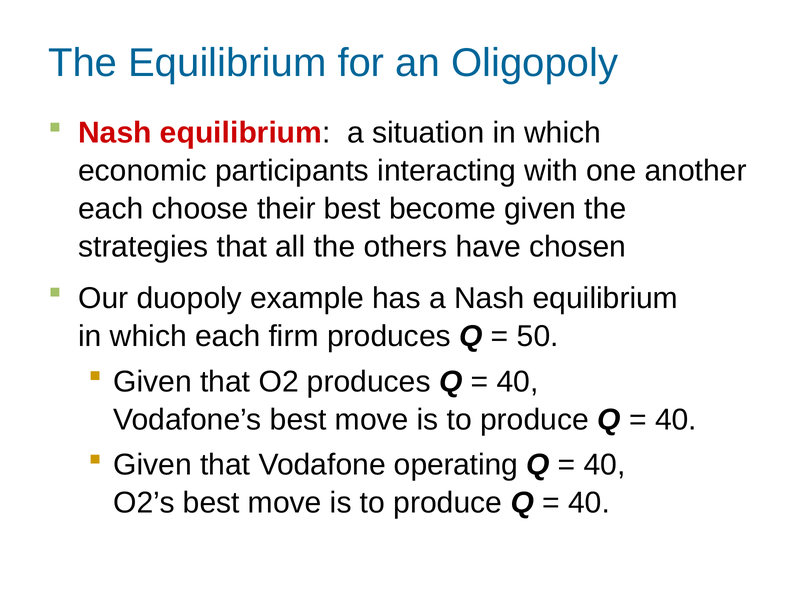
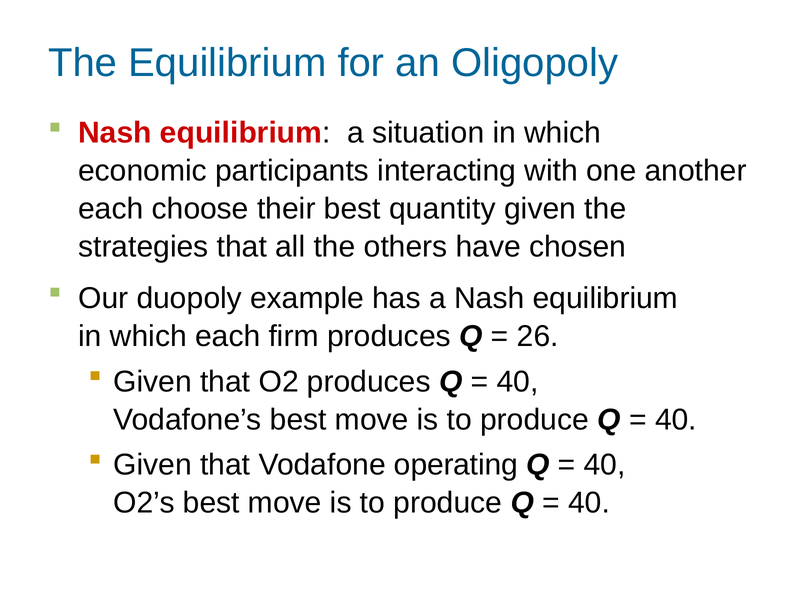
become: become -> quantity
50: 50 -> 26
